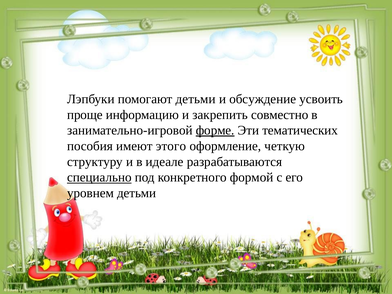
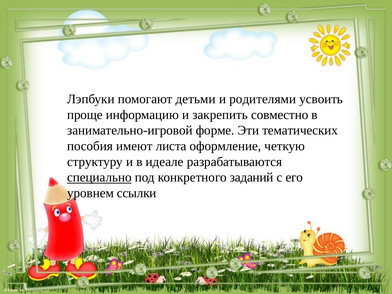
обсуждение: обсуждение -> родителями
форме underline: present -> none
этого: этого -> листа
формой: формой -> заданий
уровнем детьми: детьми -> ссылки
